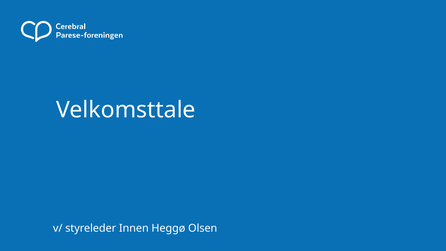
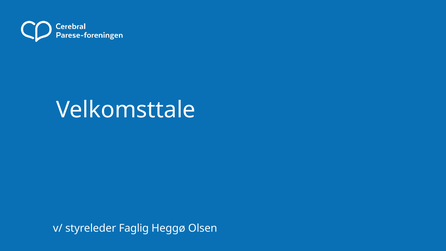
Innen: Innen -> Faglig
